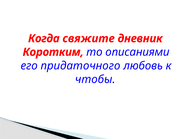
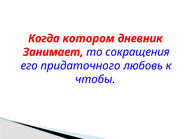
свяжите: свяжите -> котором
Коротким: Коротким -> Занимает
описаниями: описаниями -> сокращения
